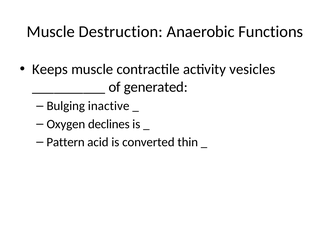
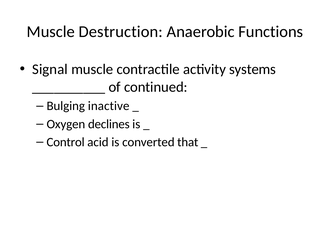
Keeps: Keeps -> Signal
vesicles: vesicles -> systems
generated: generated -> continued
Pattern: Pattern -> Control
thin: thin -> that
